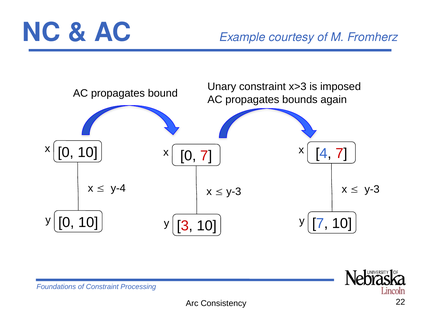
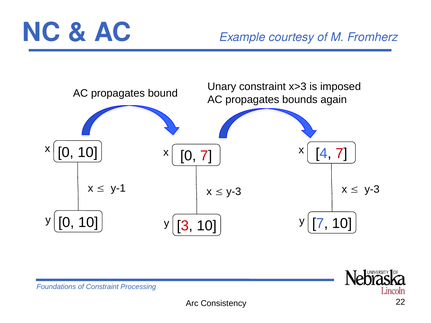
y-4: y-4 -> y-1
